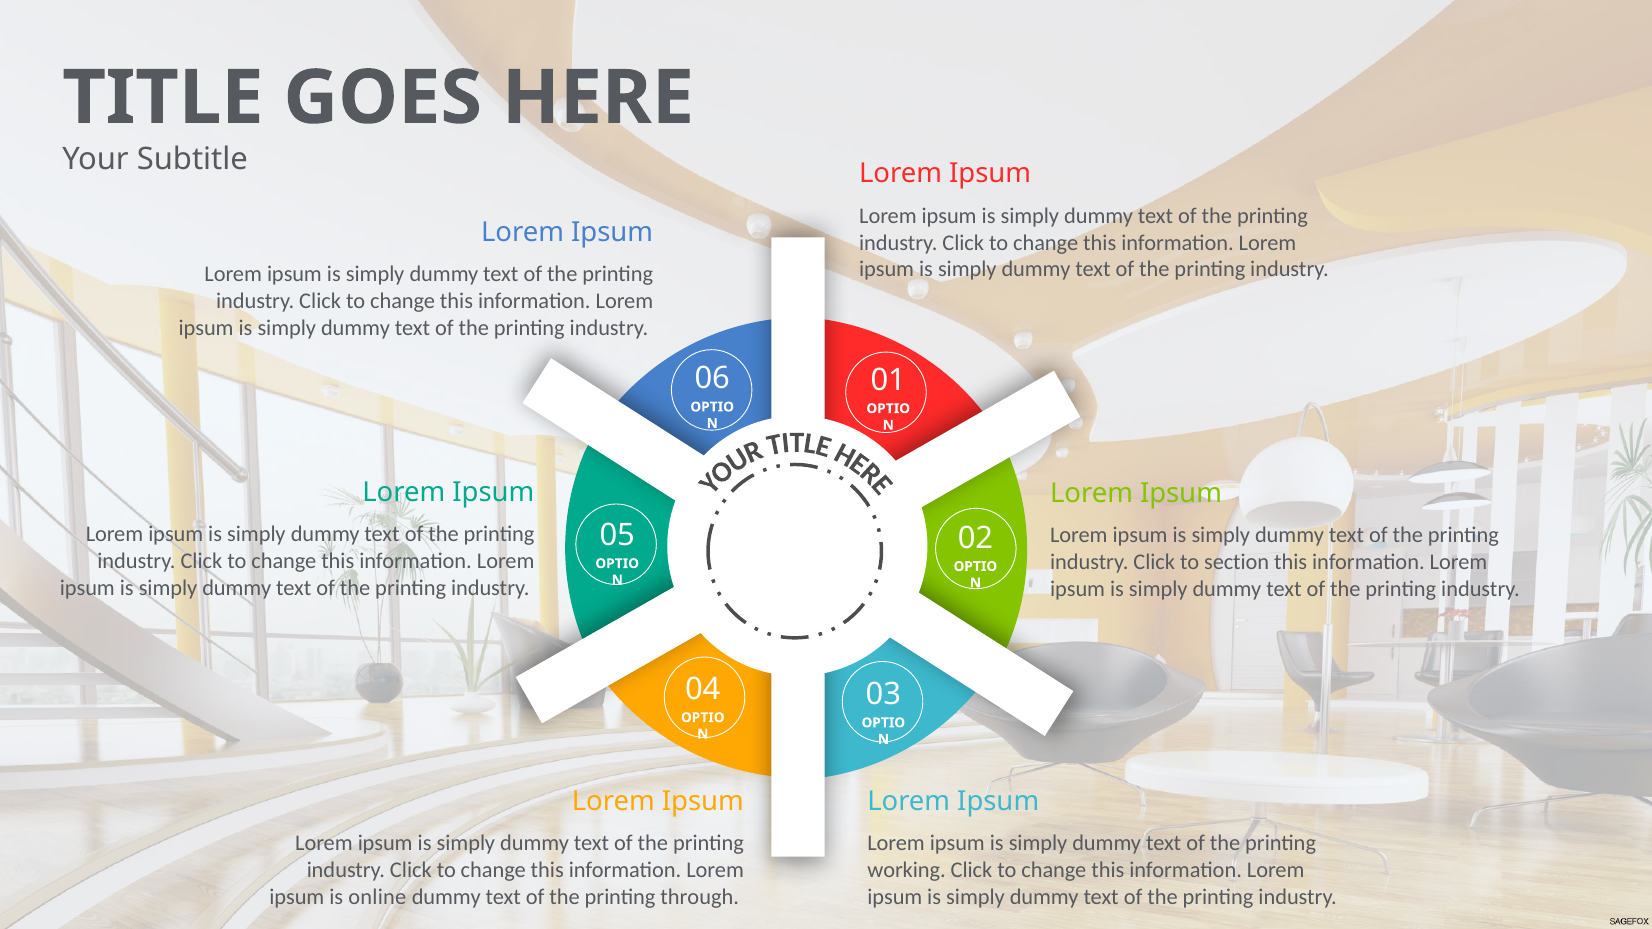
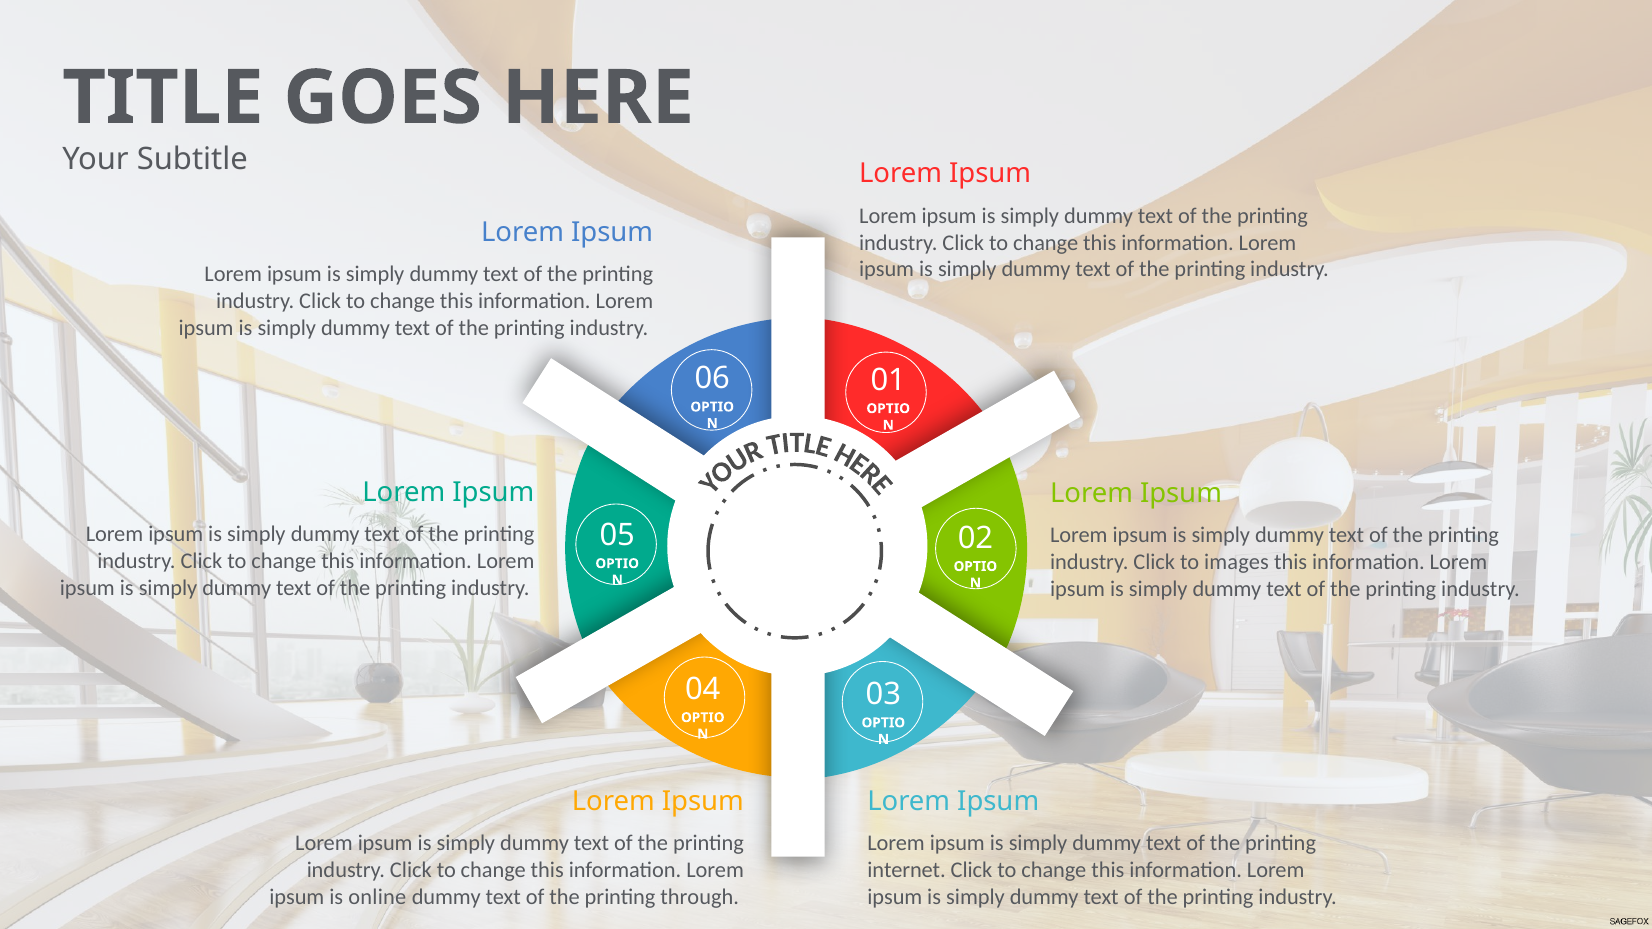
section: section -> images
working: working -> internet
